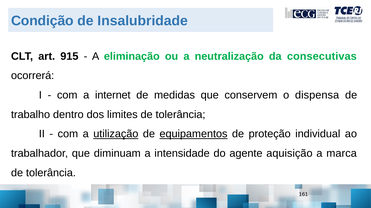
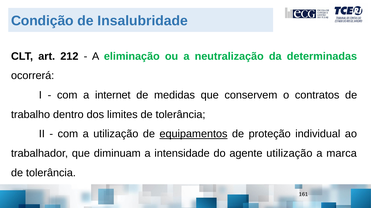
915: 915 -> 212
consecutivas: consecutivas -> determinadas
dispensa: dispensa -> contratos
utilização at (116, 134) underline: present -> none
agente aquisição: aquisição -> utilização
